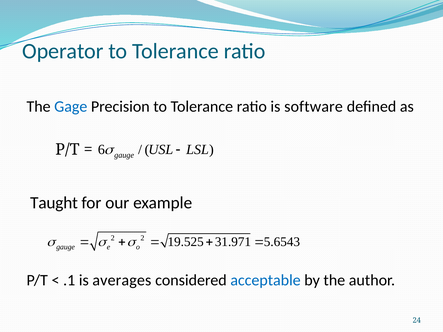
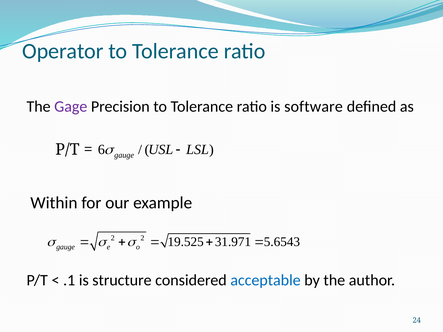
Gage colour: blue -> purple
Taught: Taught -> Within
averages: averages -> structure
